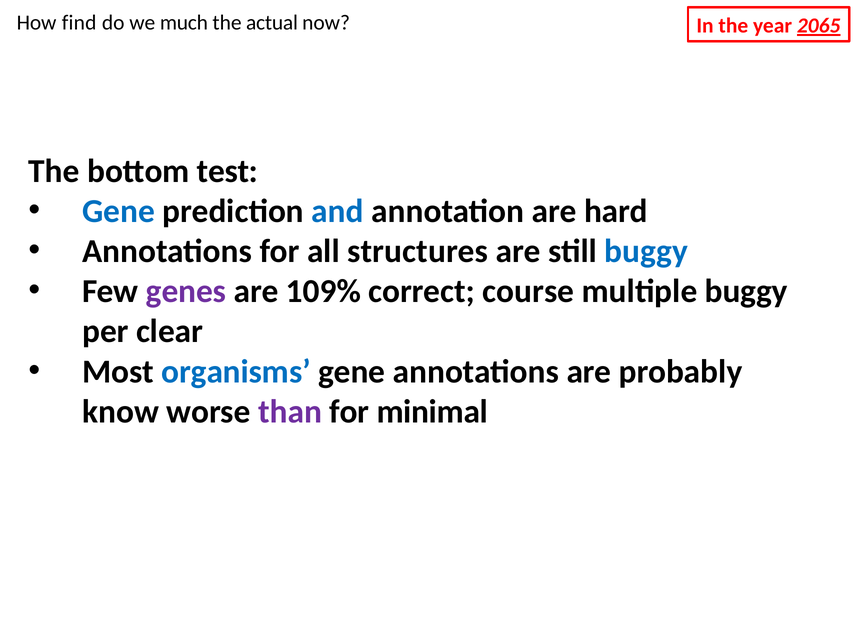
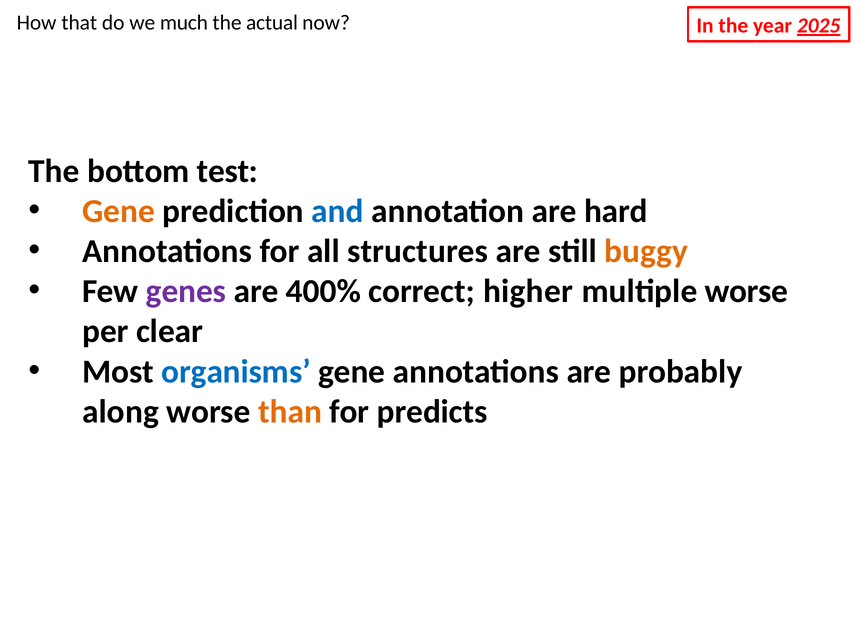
find: find -> that
2065: 2065 -> 2025
Gene at (118, 211) colour: blue -> orange
buggy at (646, 251) colour: blue -> orange
109%: 109% -> 400%
course: course -> higher
multiple buggy: buggy -> worse
know: know -> along
than colour: purple -> orange
minimal: minimal -> predicts
